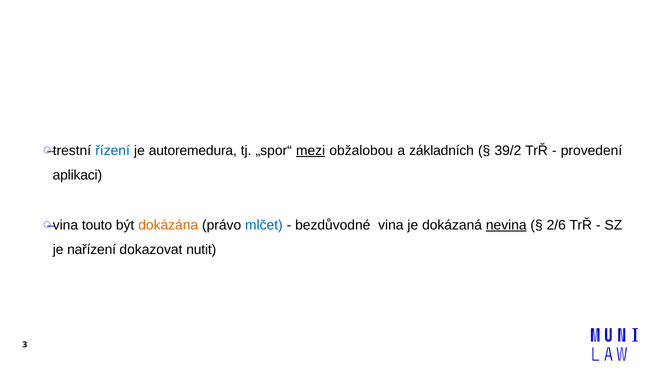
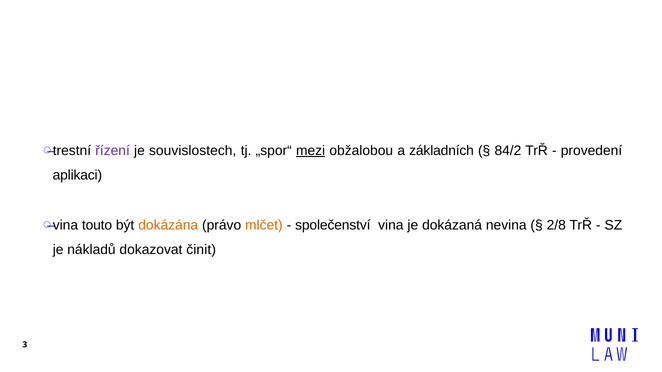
řízení colour: blue -> purple
autoremedura: autoremedura -> souvislostech
39/2: 39/2 -> 84/2
mlčet colour: blue -> orange
bezdůvodné: bezdůvodné -> společenství
nevina underline: present -> none
2/6: 2/6 -> 2/8
nařízení: nařízení -> nákladů
nutit: nutit -> činit
